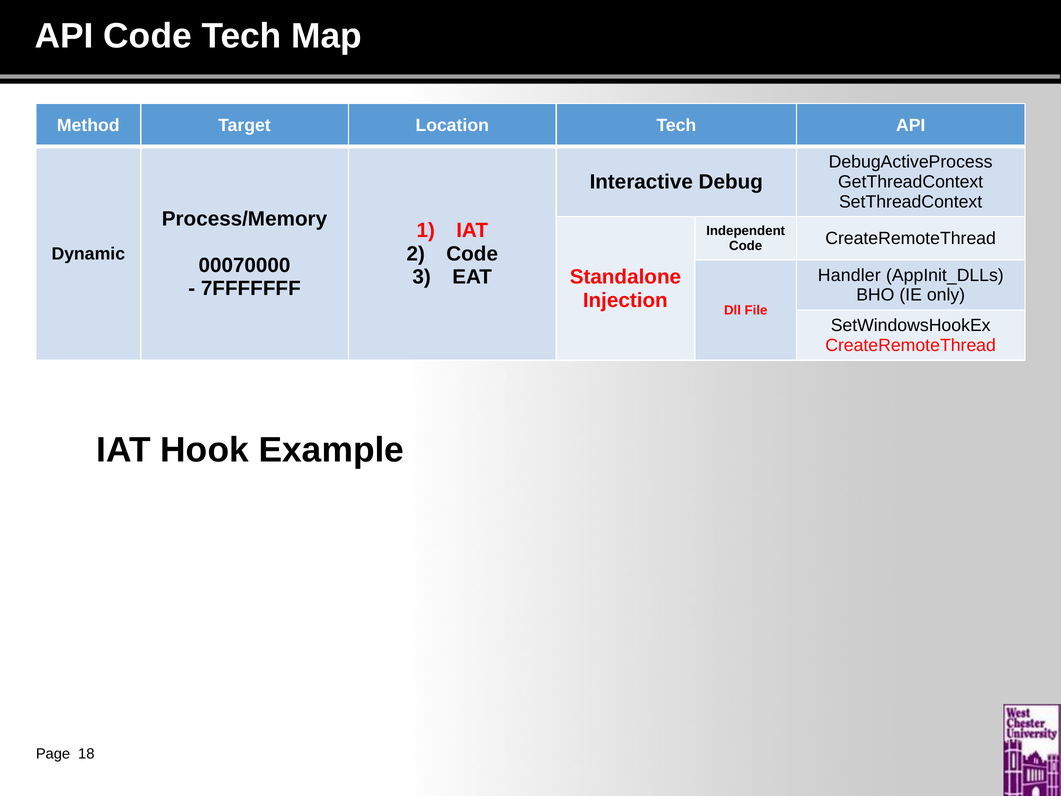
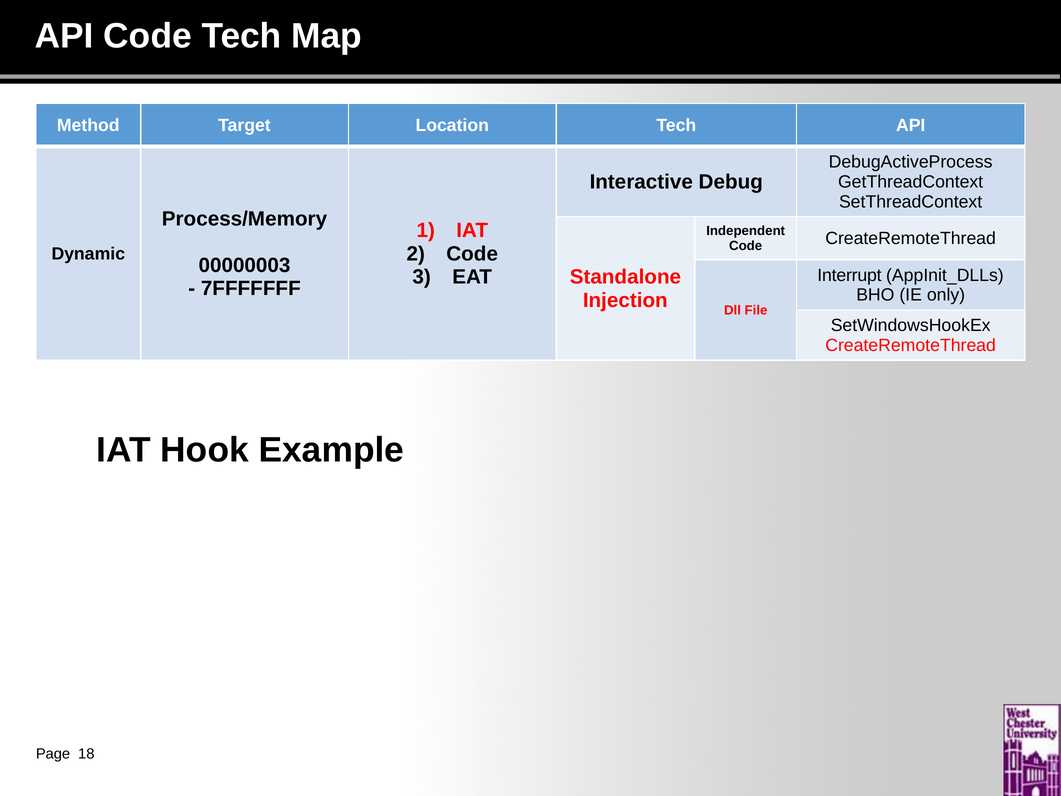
00070000: 00070000 -> 00000003
Handler: Handler -> Interrupt
